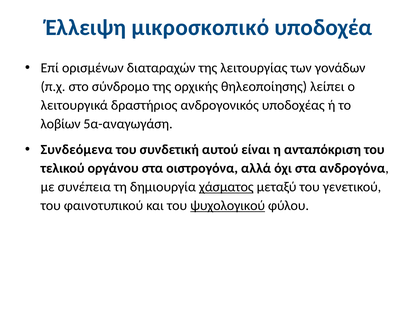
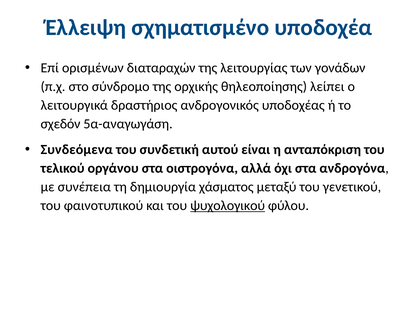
μικροσκοπικό: μικροσκοπικό -> σχηματισμένο
λοβίων: λοβίων -> σχεδόν
χάσματος underline: present -> none
